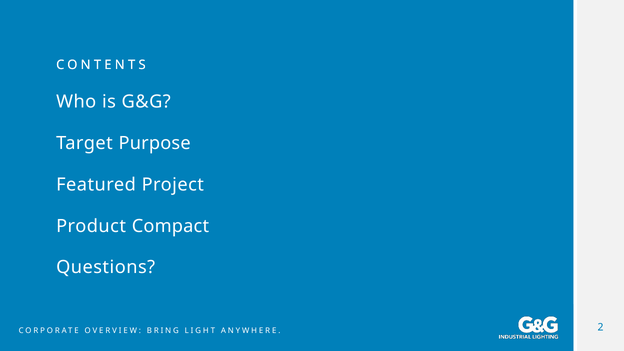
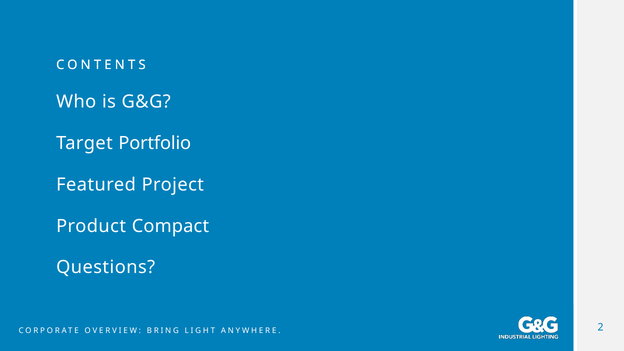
Purpose: Purpose -> Portfolio
